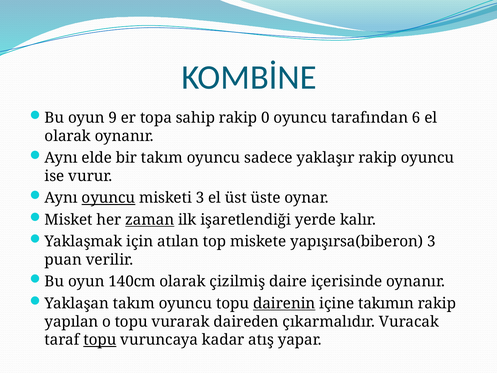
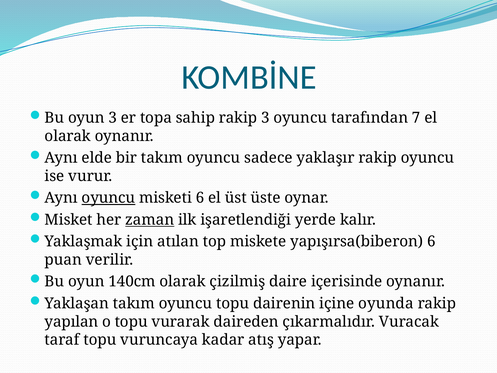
oyun 9: 9 -> 3
rakip 0: 0 -> 3
6: 6 -> 7
misketi 3: 3 -> 6
yapışırsa(biberon 3: 3 -> 6
dairenin underline: present -> none
takımın: takımın -> oyunda
topu at (100, 340) underline: present -> none
